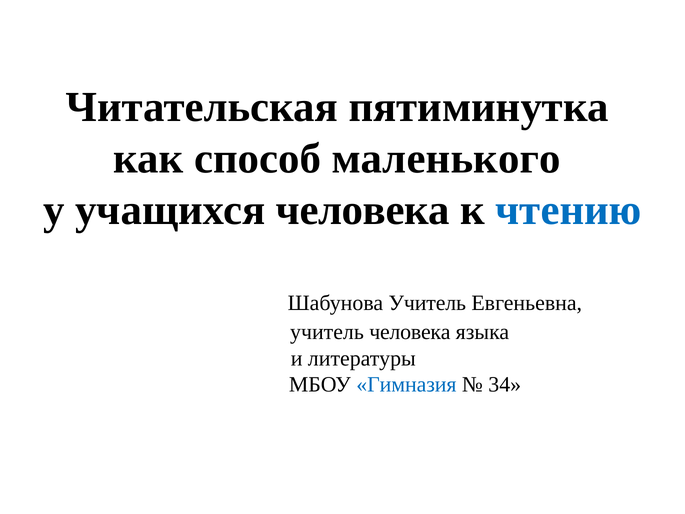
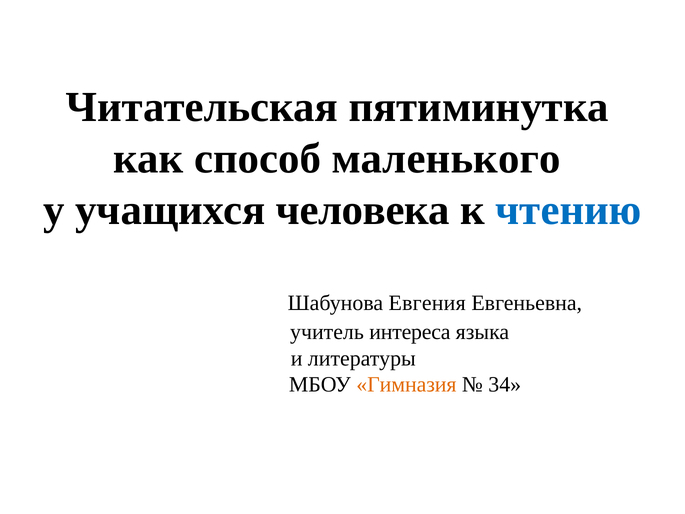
Шабунова Учитель: Учитель -> Евгения
учитель человека: человека -> интереса
Гимназия colour: blue -> orange
